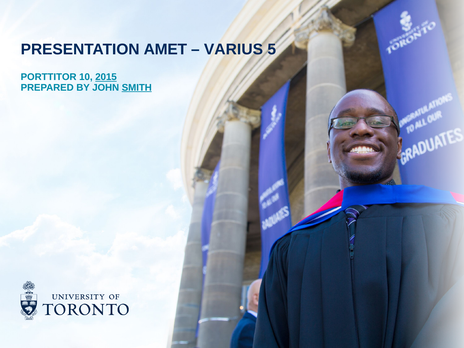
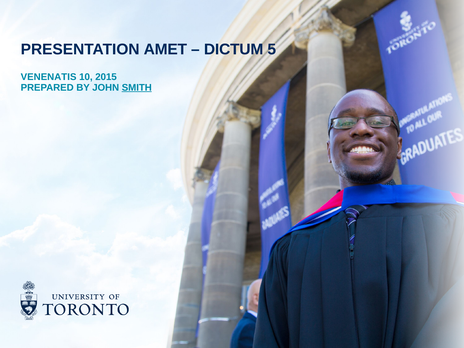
VARIUS: VARIUS -> DICTUM
PORTTITOR: PORTTITOR -> VENENATIS
2015 underline: present -> none
